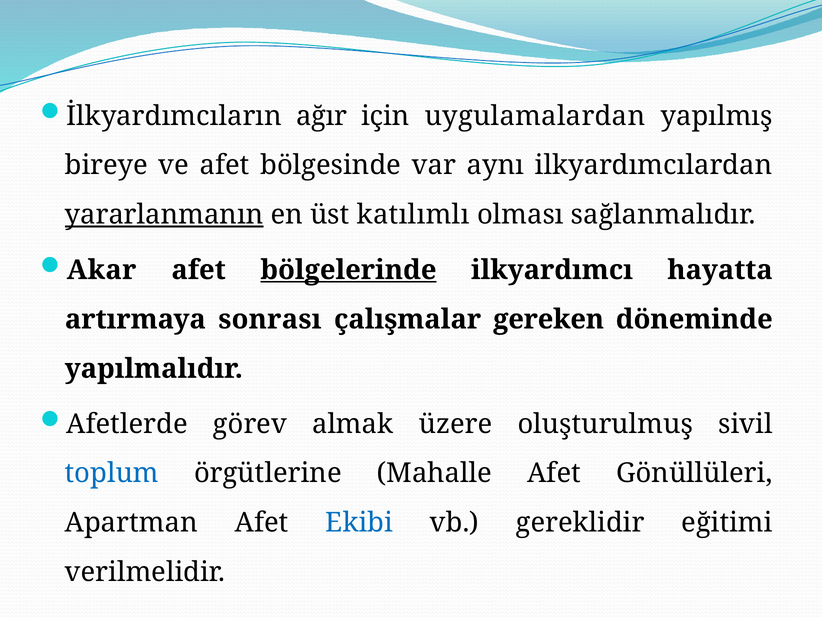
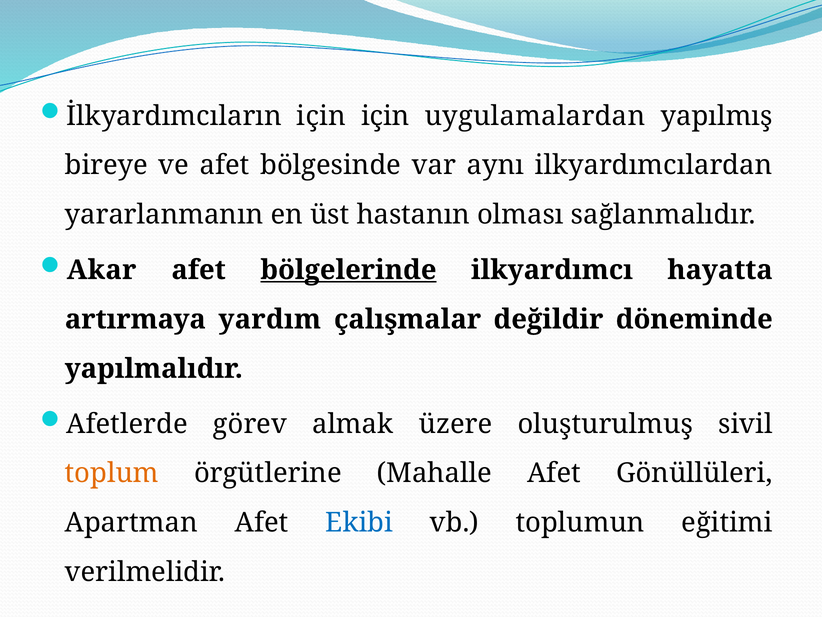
İlkyardımcıların ağır: ağır -> için
yararlanmanın underline: present -> none
katılımlı: katılımlı -> hastanın
sonrası: sonrası -> yardım
gereken: gereken -> değildir
toplum colour: blue -> orange
gereklidir: gereklidir -> toplumun
